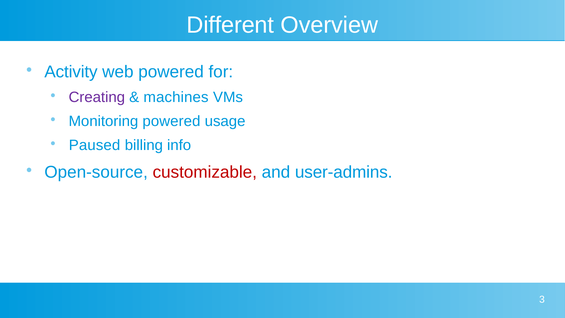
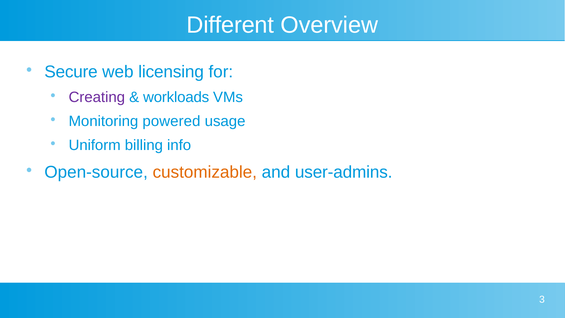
Activity: Activity -> Secure
web powered: powered -> licensing
machines: machines -> workloads
Paused: Paused -> Uniform
customizable colour: red -> orange
